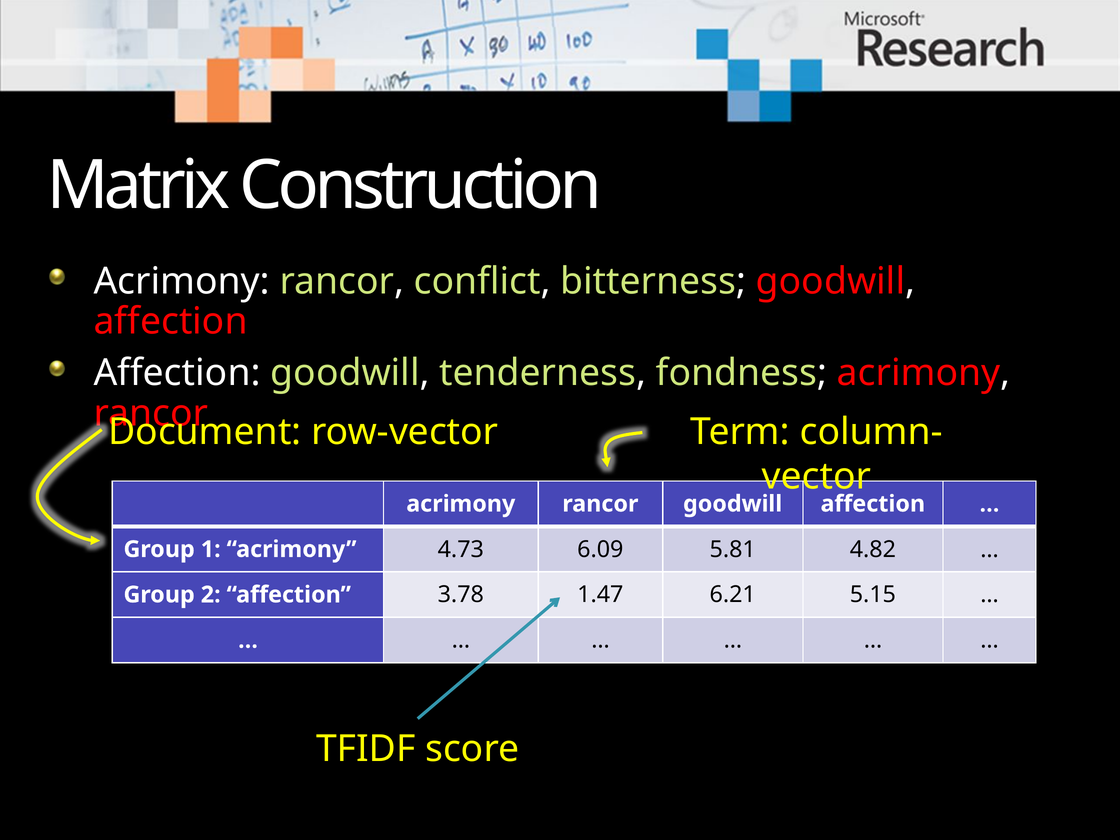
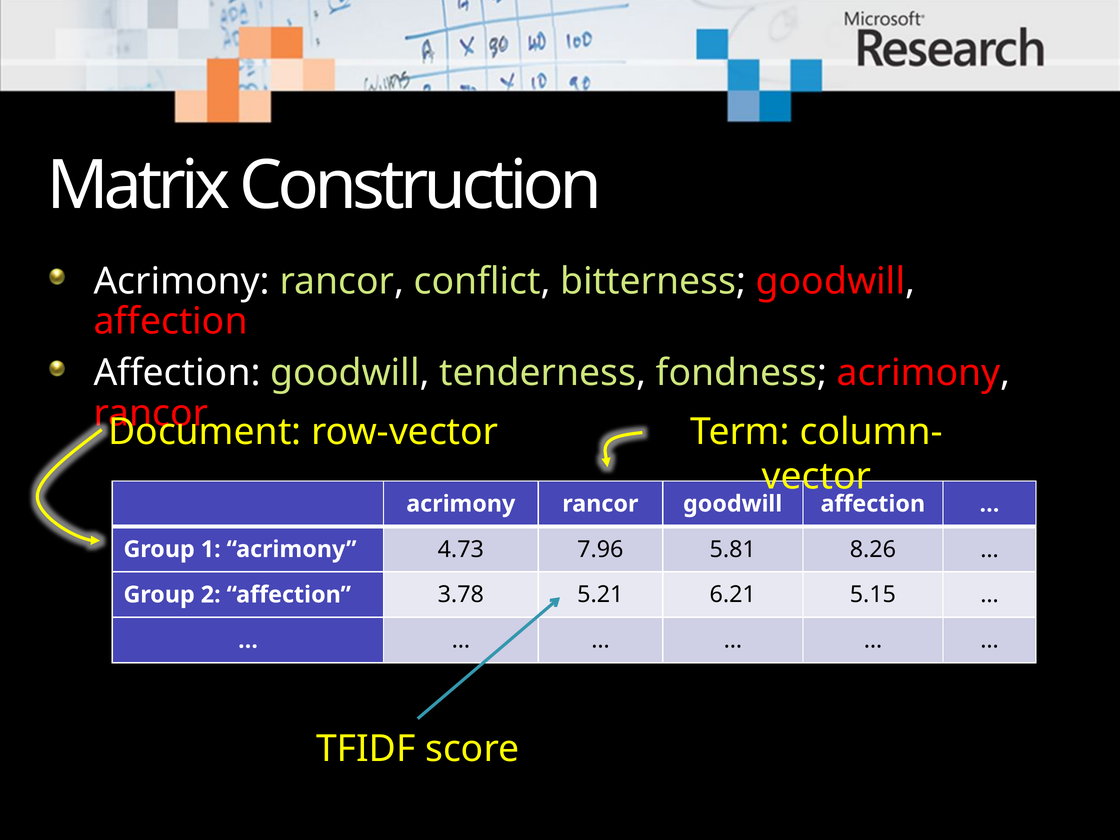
6.09: 6.09 -> 7.96
4.82: 4.82 -> 8.26
1.47: 1.47 -> 5.21
